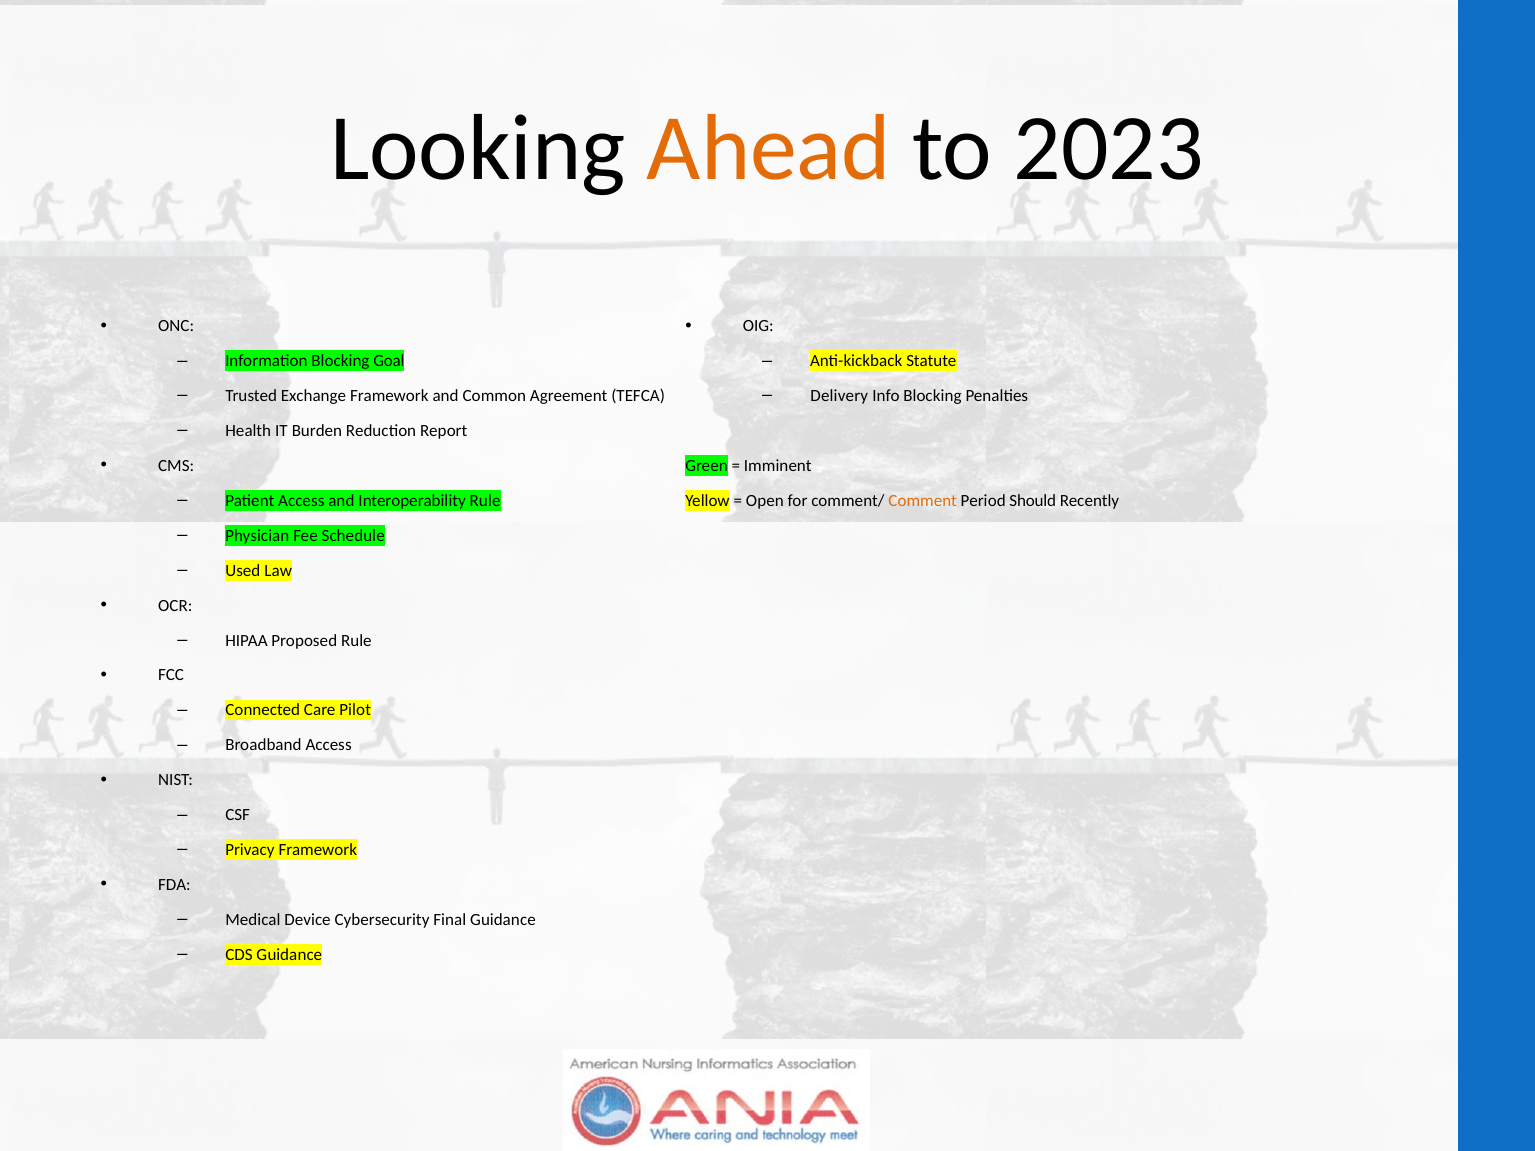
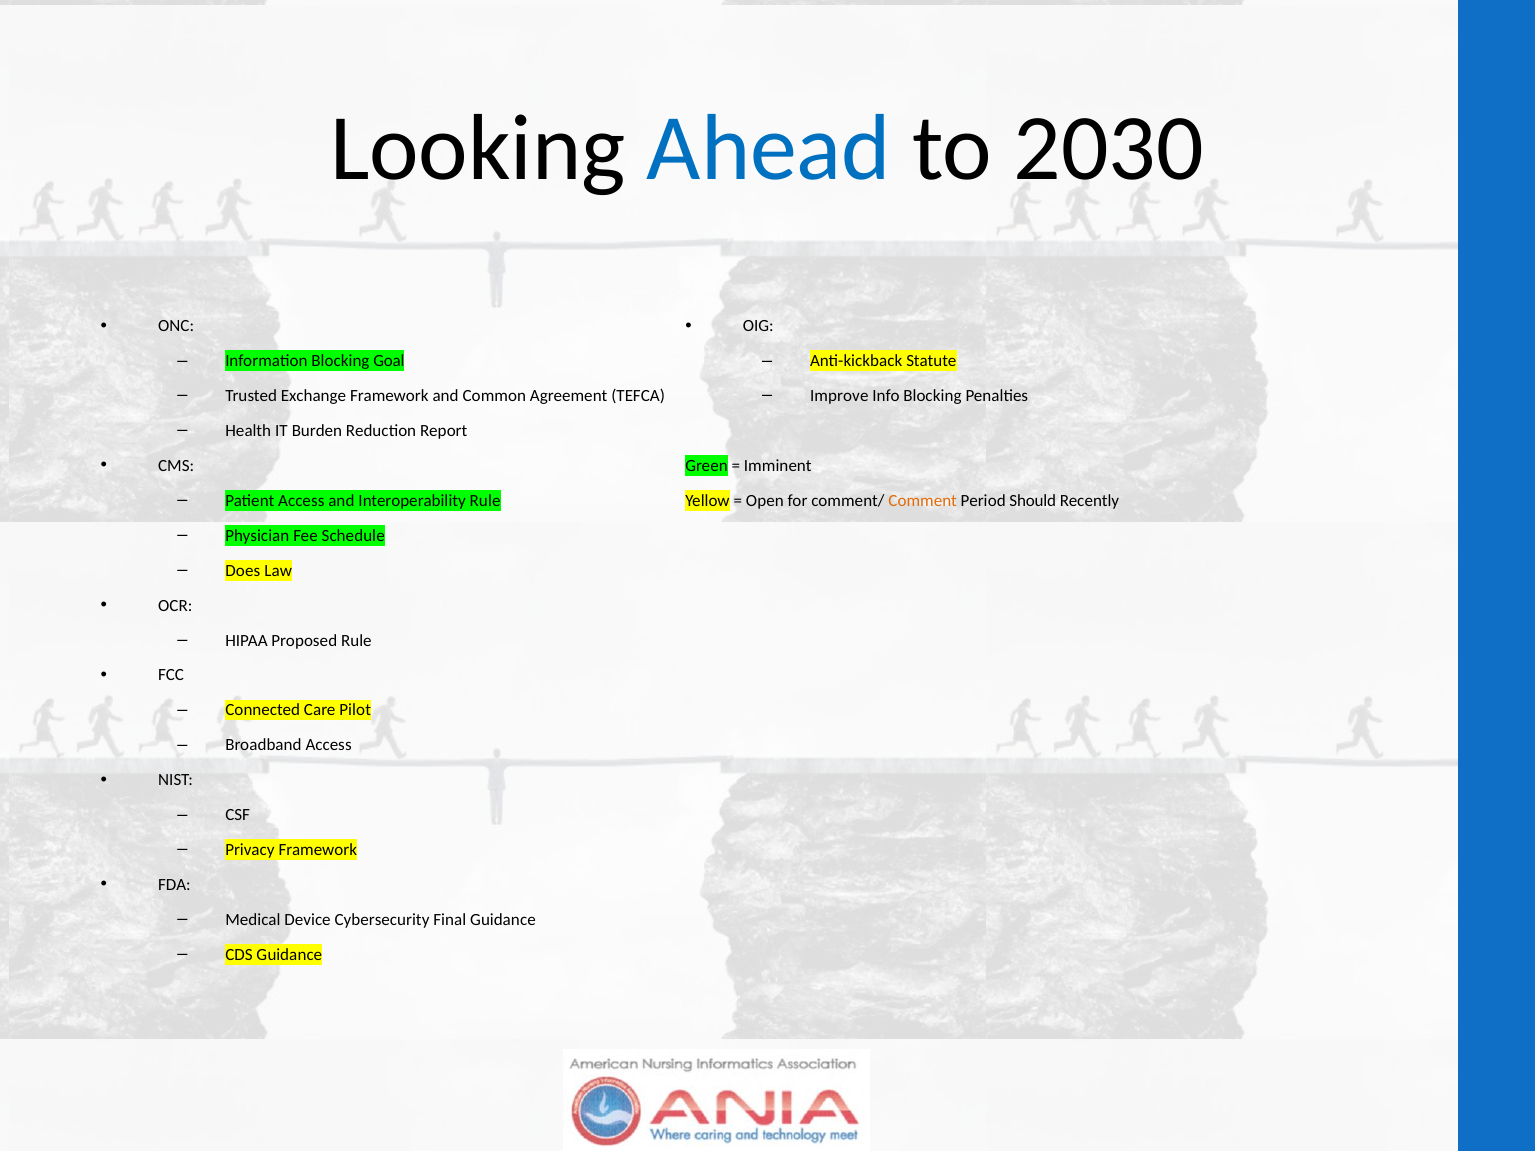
Ahead colour: orange -> blue
2023: 2023 -> 2030
Delivery: Delivery -> Improve
Used: Used -> Does
